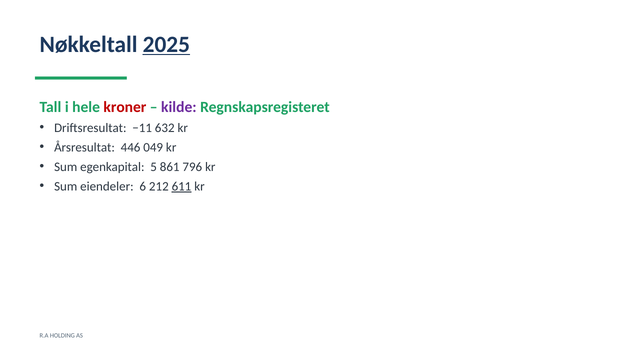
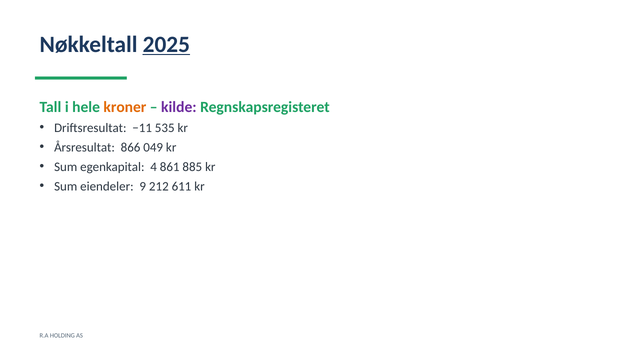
kroner colour: red -> orange
632: 632 -> 535
446: 446 -> 866
5: 5 -> 4
796: 796 -> 885
6: 6 -> 9
611 underline: present -> none
